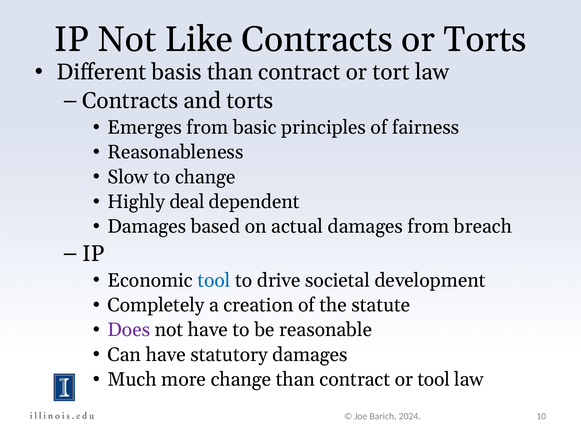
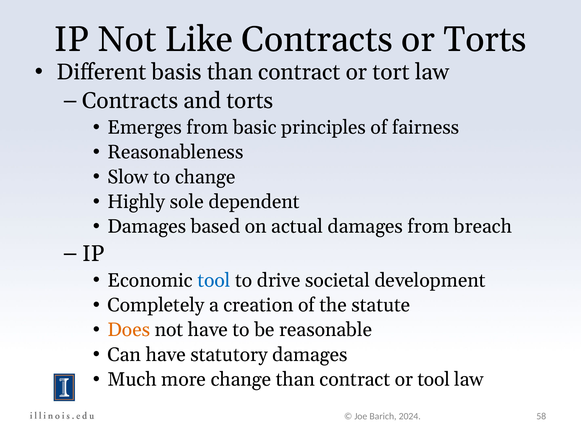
deal: deal -> sole
Does colour: purple -> orange
10: 10 -> 58
